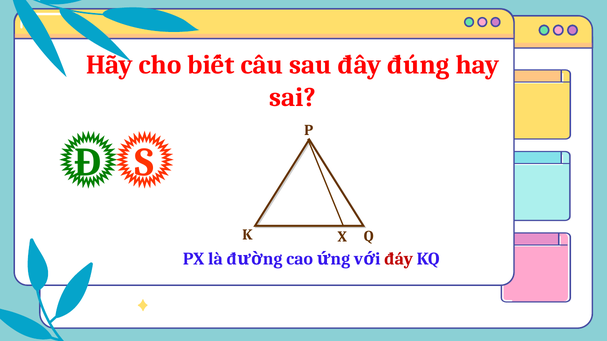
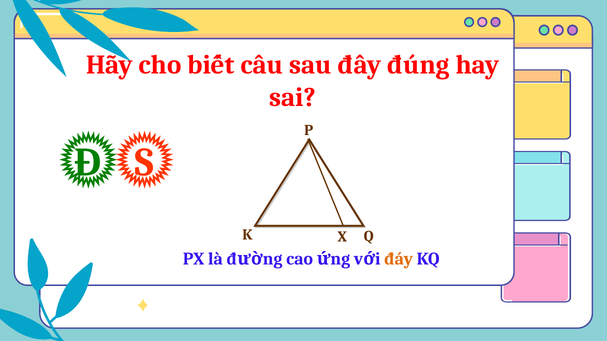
đáy colour: red -> orange
